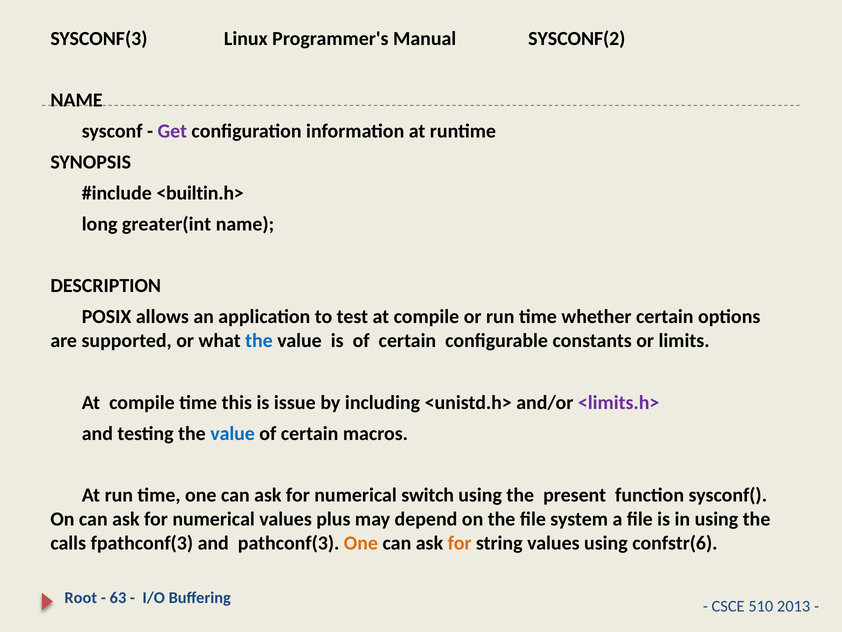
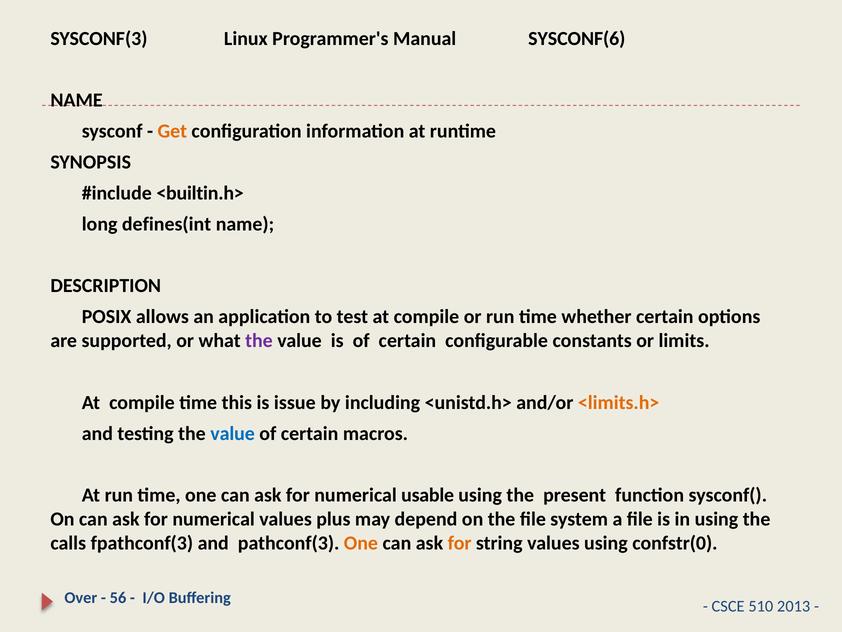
SYSCONF(2: SYSCONF(2 -> SYSCONF(6
Get colour: purple -> orange
greater(int: greater(int -> defines(int
the at (259, 340) colour: blue -> purple
<limits.h> colour: purple -> orange
switch: switch -> usable
confstr(6: confstr(6 -> confstr(0
Root: Root -> Over
63: 63 -> 56
